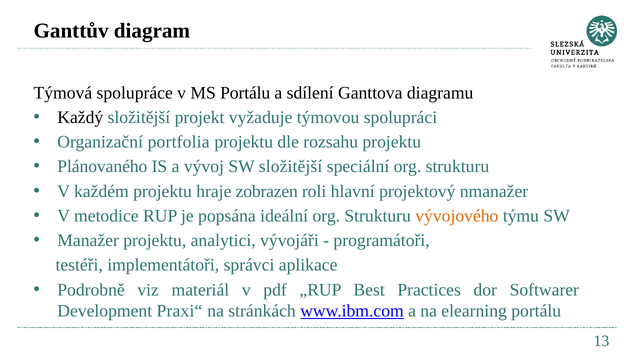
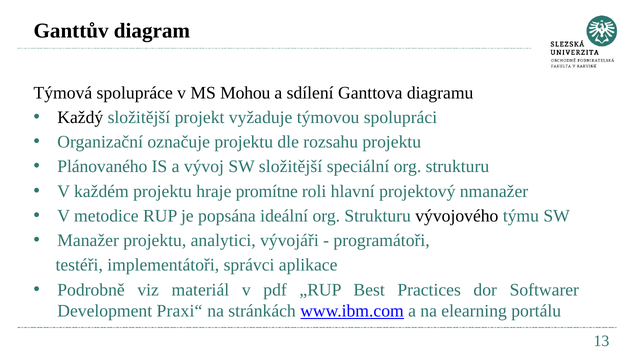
MS Portálu: Portálu -> Mohou
portfolia: portfolia -> označuje
zobrazen: zobrazen -> promítne
vývojového colour: orange -> black
